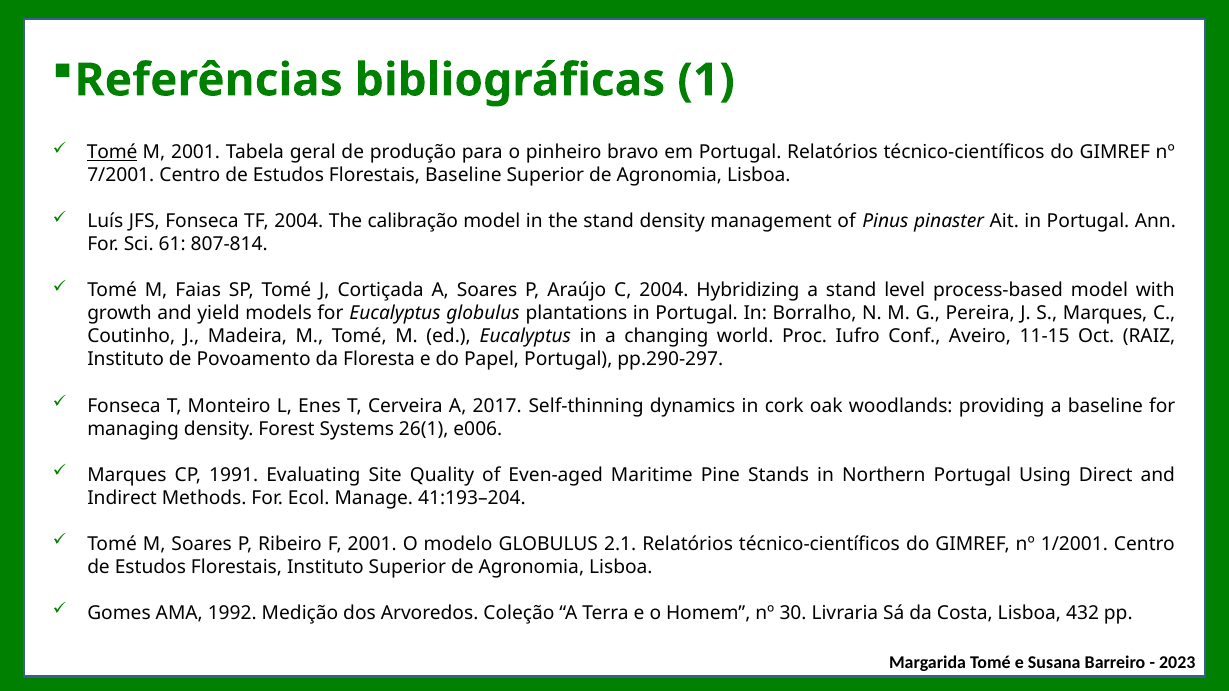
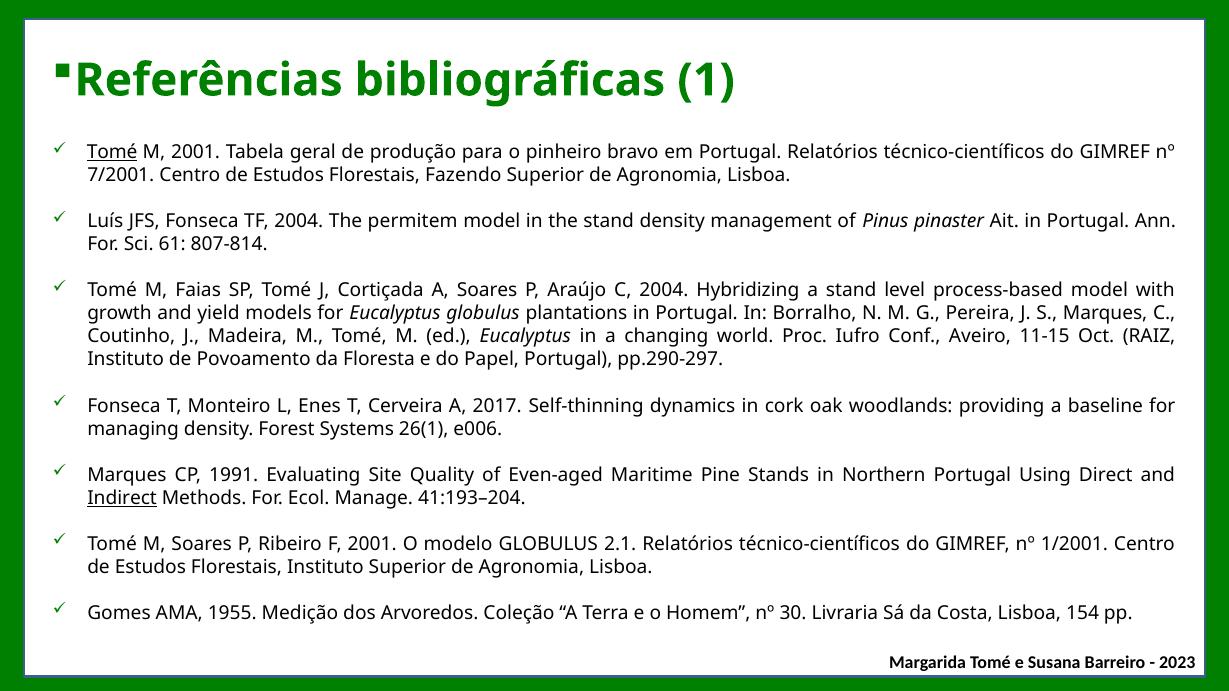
Florestais Baseline: Baseline -> Fazendo
calibração: calibração -> permitem
Indirect underline: none -> present
1992: 1992 -> 1955
432: 432 -> 154
